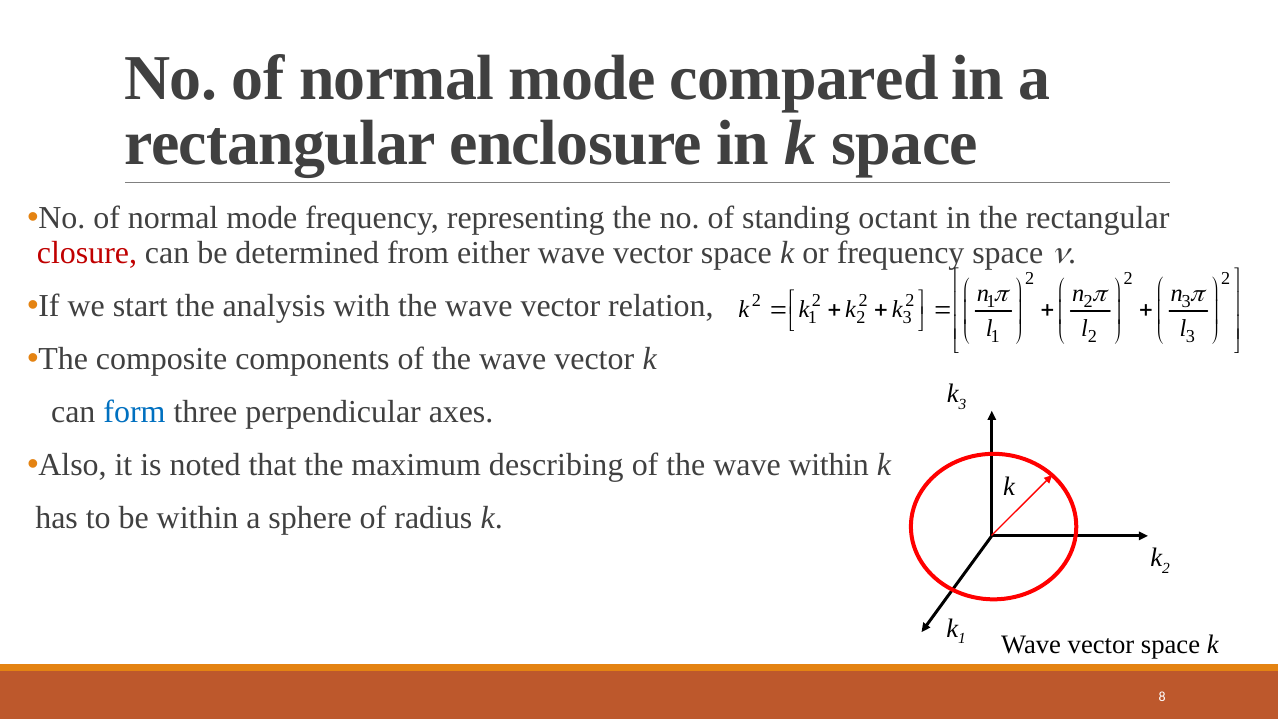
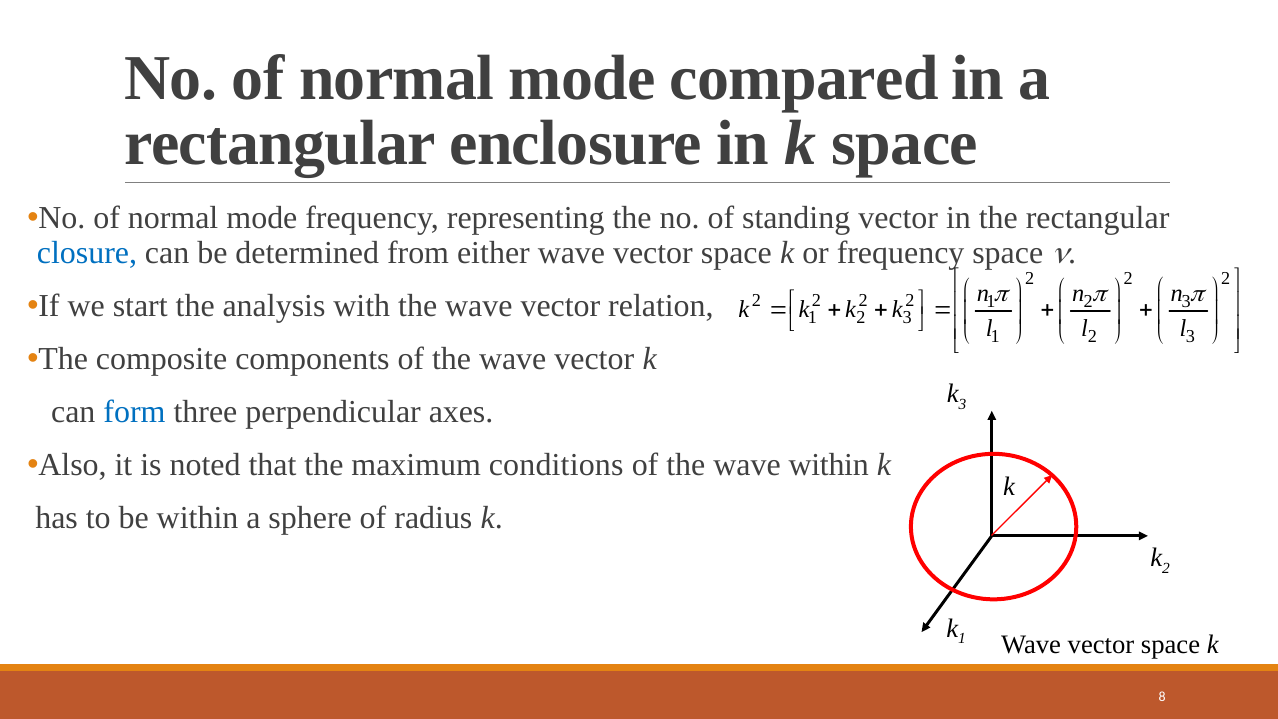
standing octant: octant -> vector
closure colour: red -> blue
describing: describing -> conditions
